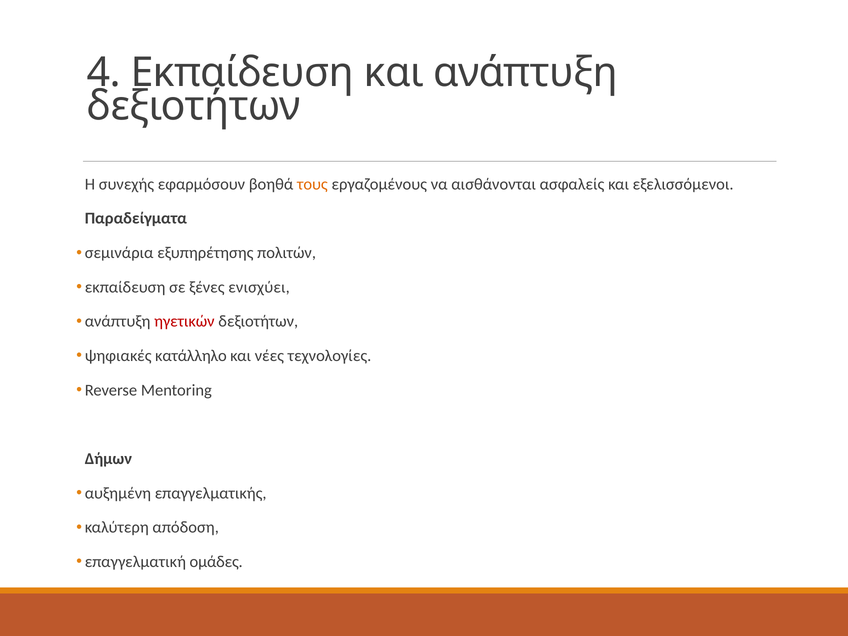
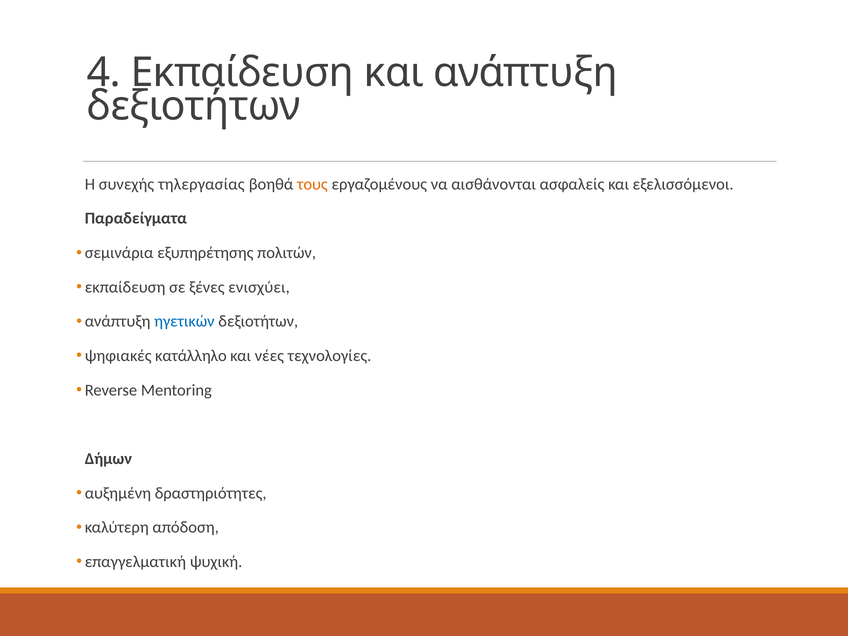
εφαρμόσουν: εφαρμόσουν -> τηλεργασίας
ηγετικών colour: red -> blue
επαγγελματικής: επαγγελματικής -> δραστηριότητες
ομάδες: ομάδες -> ψυχική
